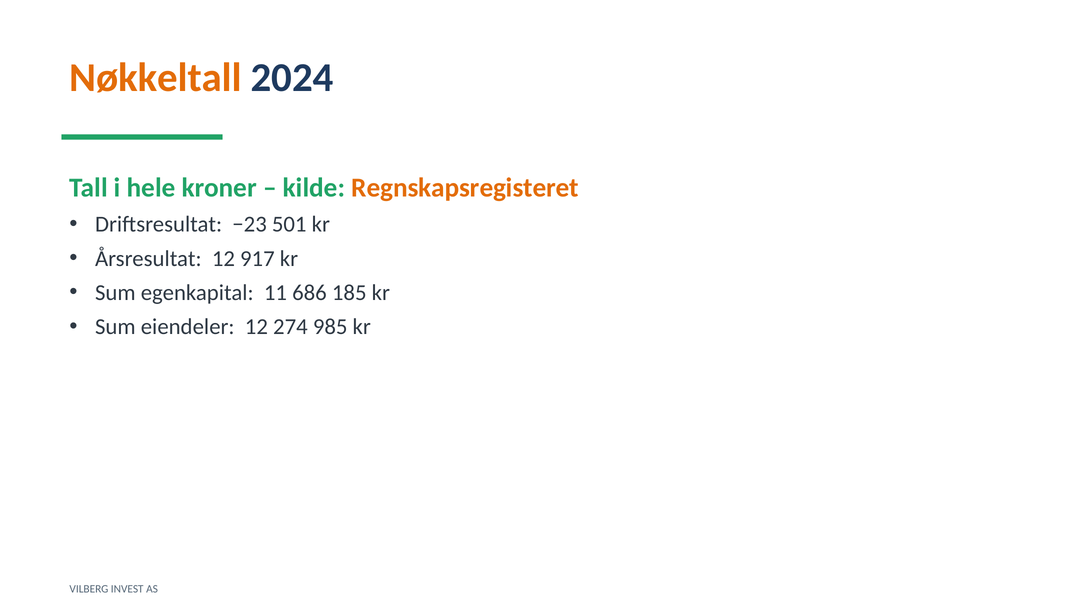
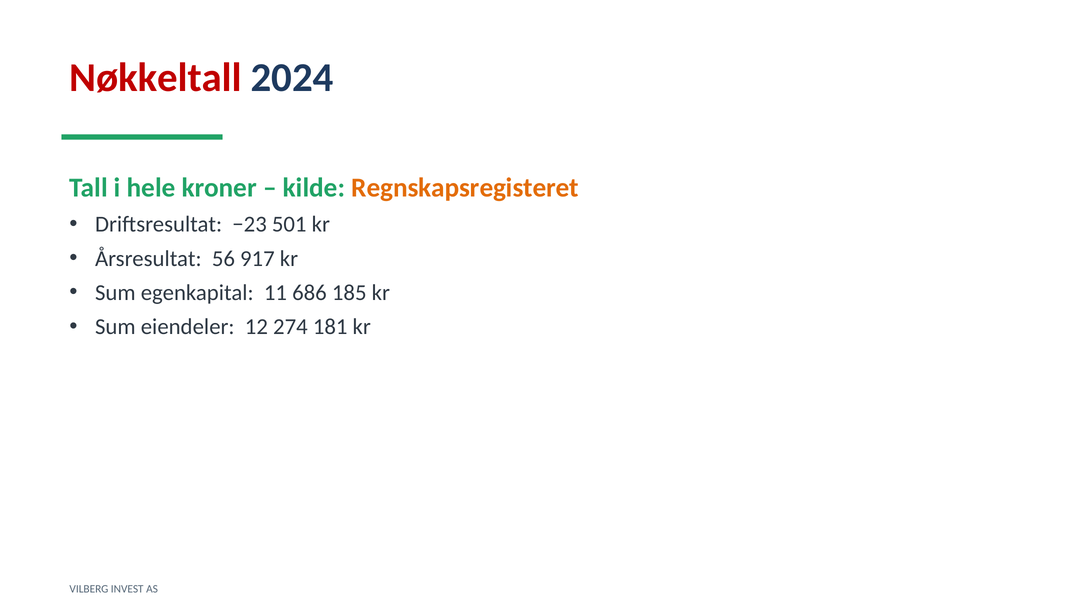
Nøkkeltall colour: orange -> red
Årsresultat 12: 12 -> 56
985: 985 -> 181
